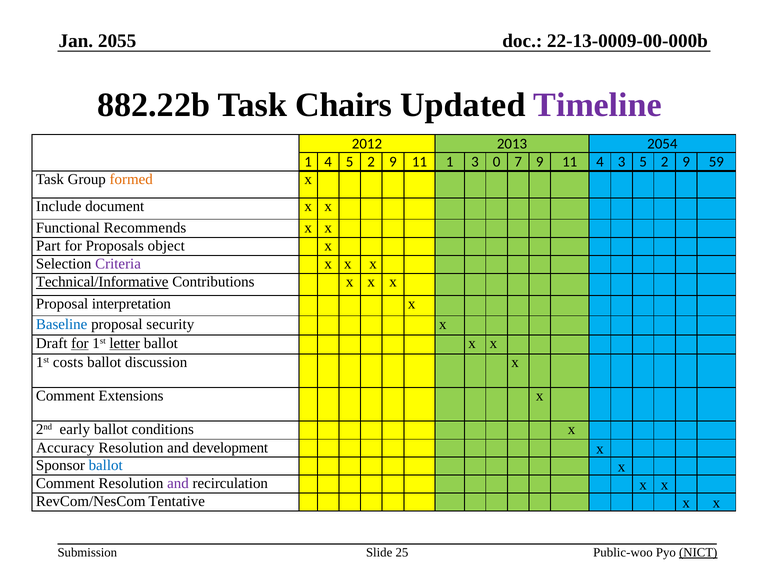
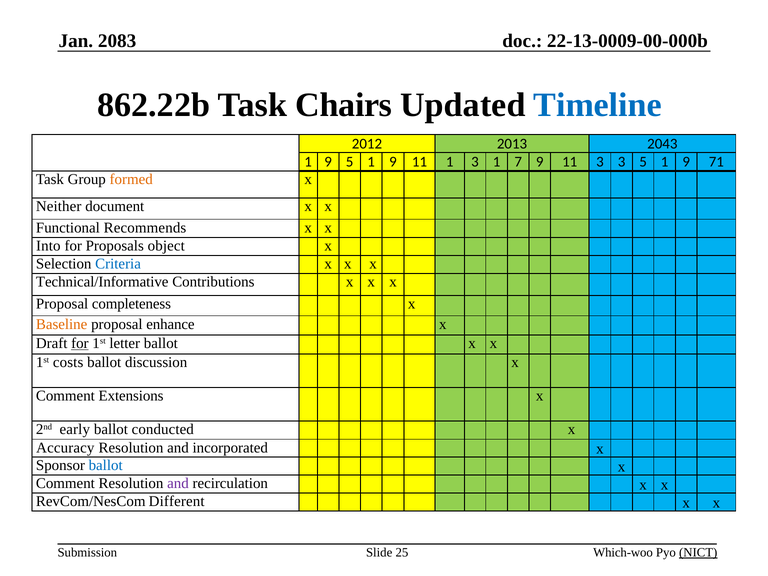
2055: 2055 -> 2083
882.22b: 882.22b -> 862.22b
Timeline colour: purple -> blue
2054: 2054 -> 2043
4 at (328, 162): 4 -> 9
2 at (371, 162): 2 -> 1
3 0: 0 -> 1
11 4: 4 -> 3
3 5 2: 2 -> 1
59: 59 -> 71
Include: Include -> Neither
Part: Part -> Into
Criteria colour: purple -> blue
Technical/Informative underline: present -> none
interpretation: interpretation -> completeness
Baseline colour: blue -> orange
security: security -> enhance
letter underline: present -> none
conditions: conditions -> conducted
development: development -> incorporated
Tentative: Tentative -> Different
Public-woo: Public-woo -> Which-woo
